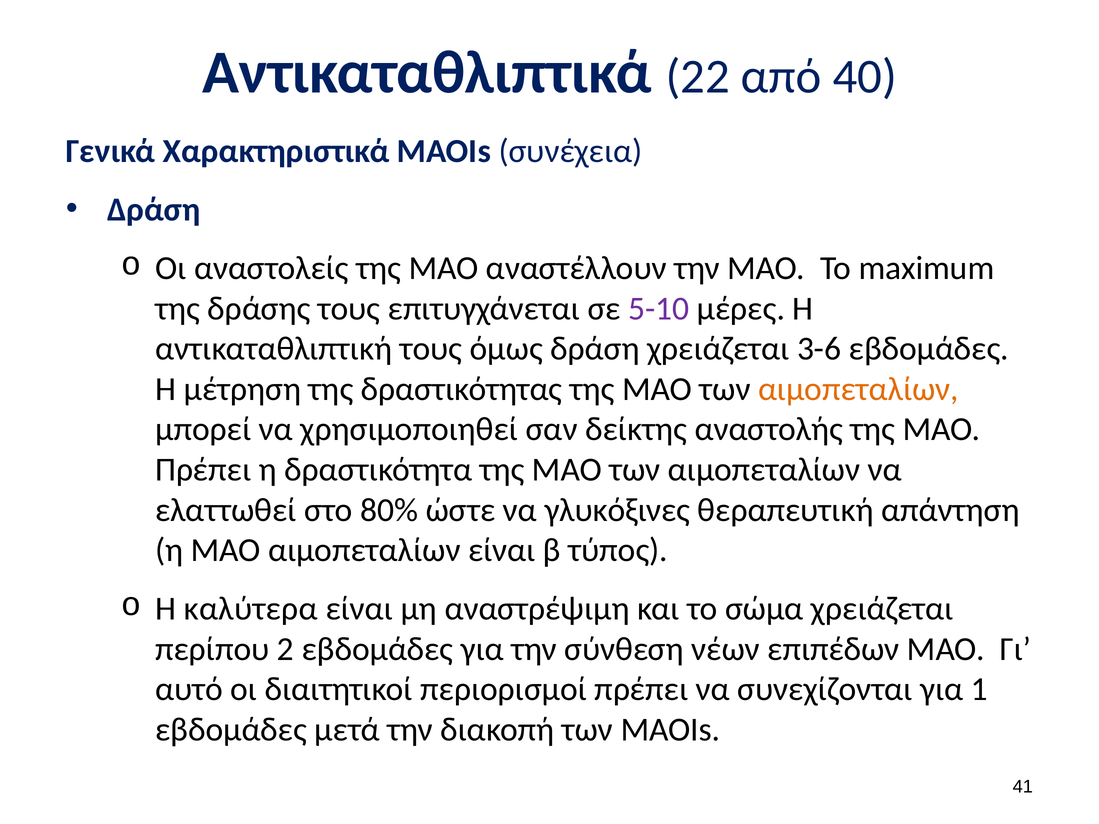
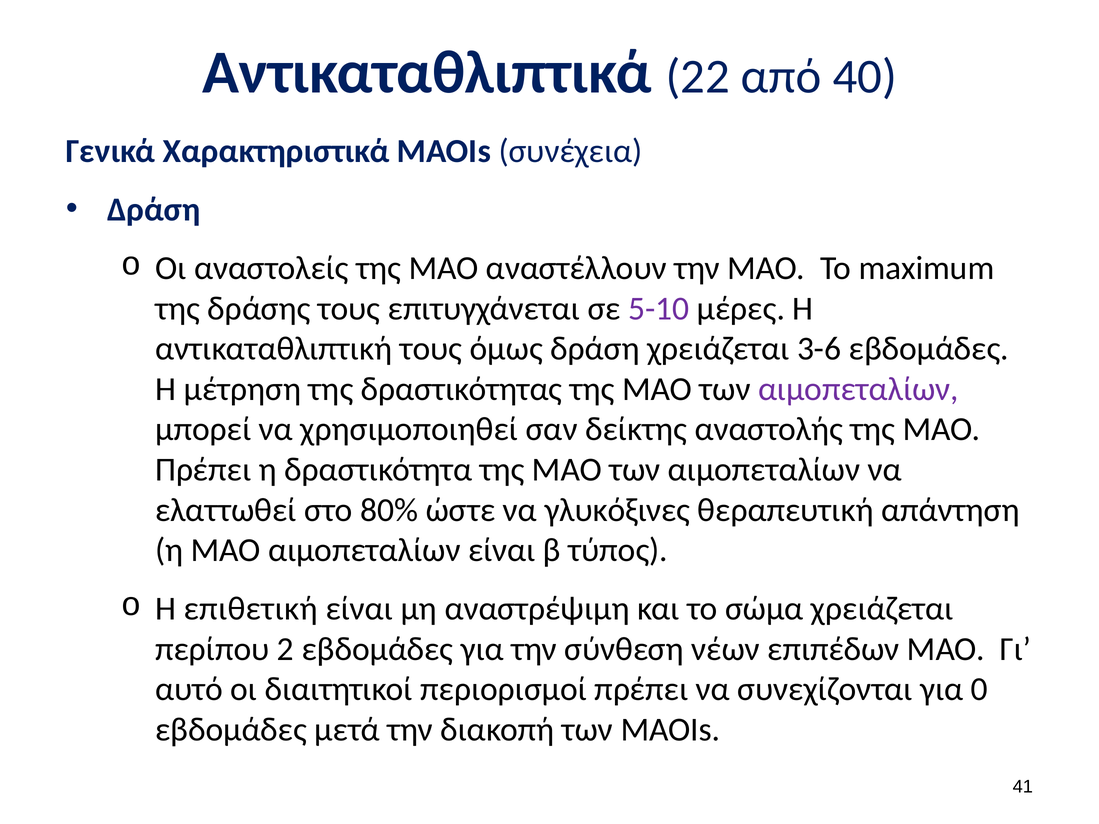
αιμοπεταλίων at (858, 389) colour: orange -> purple
καλύτερα: καλύτερα -> επιθετική
1: 1 -> 0
